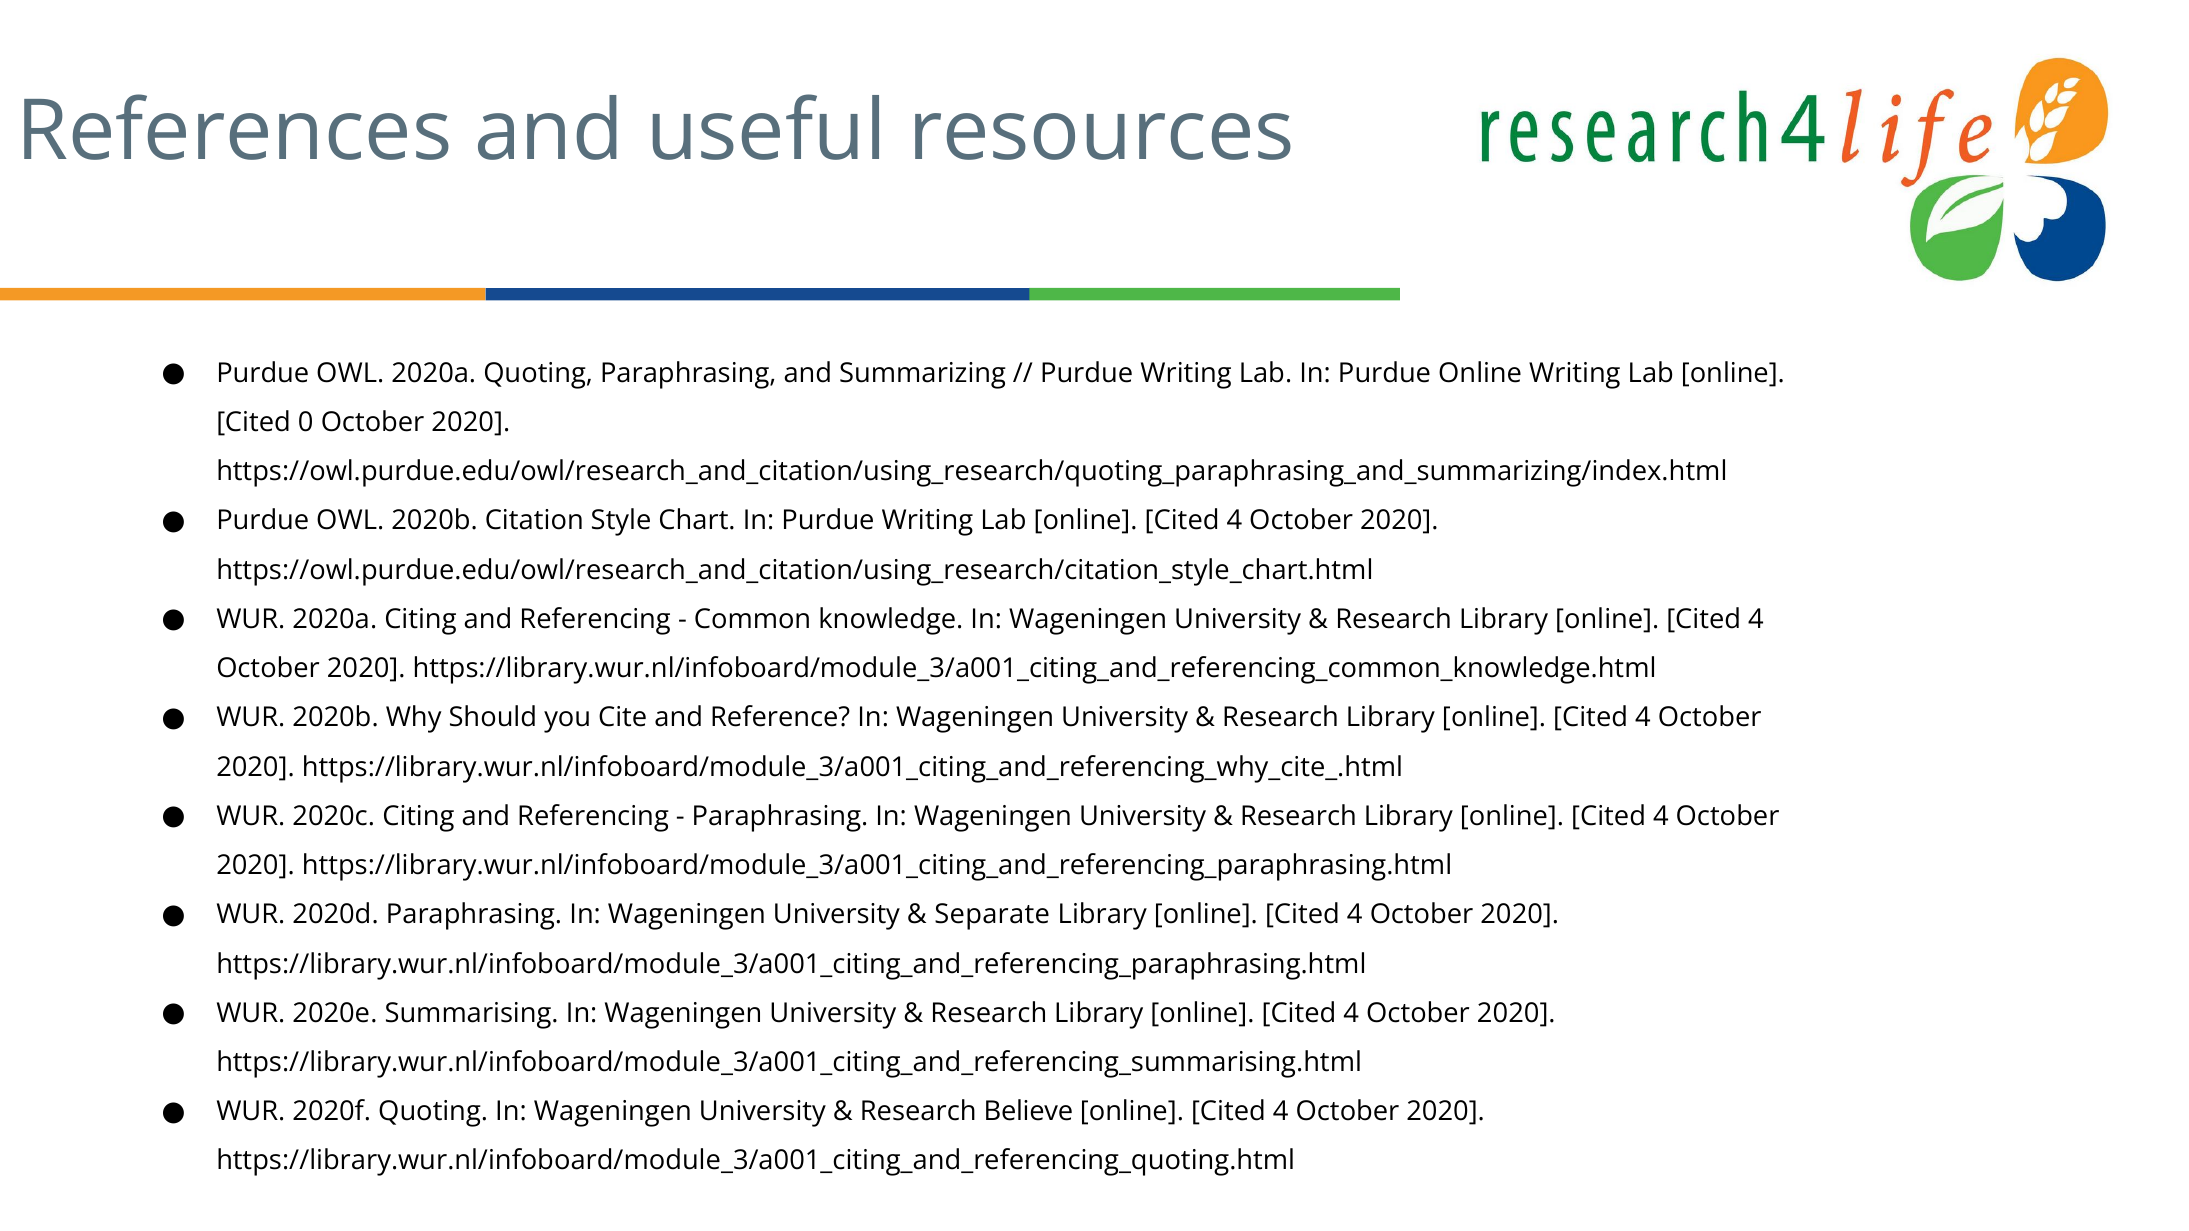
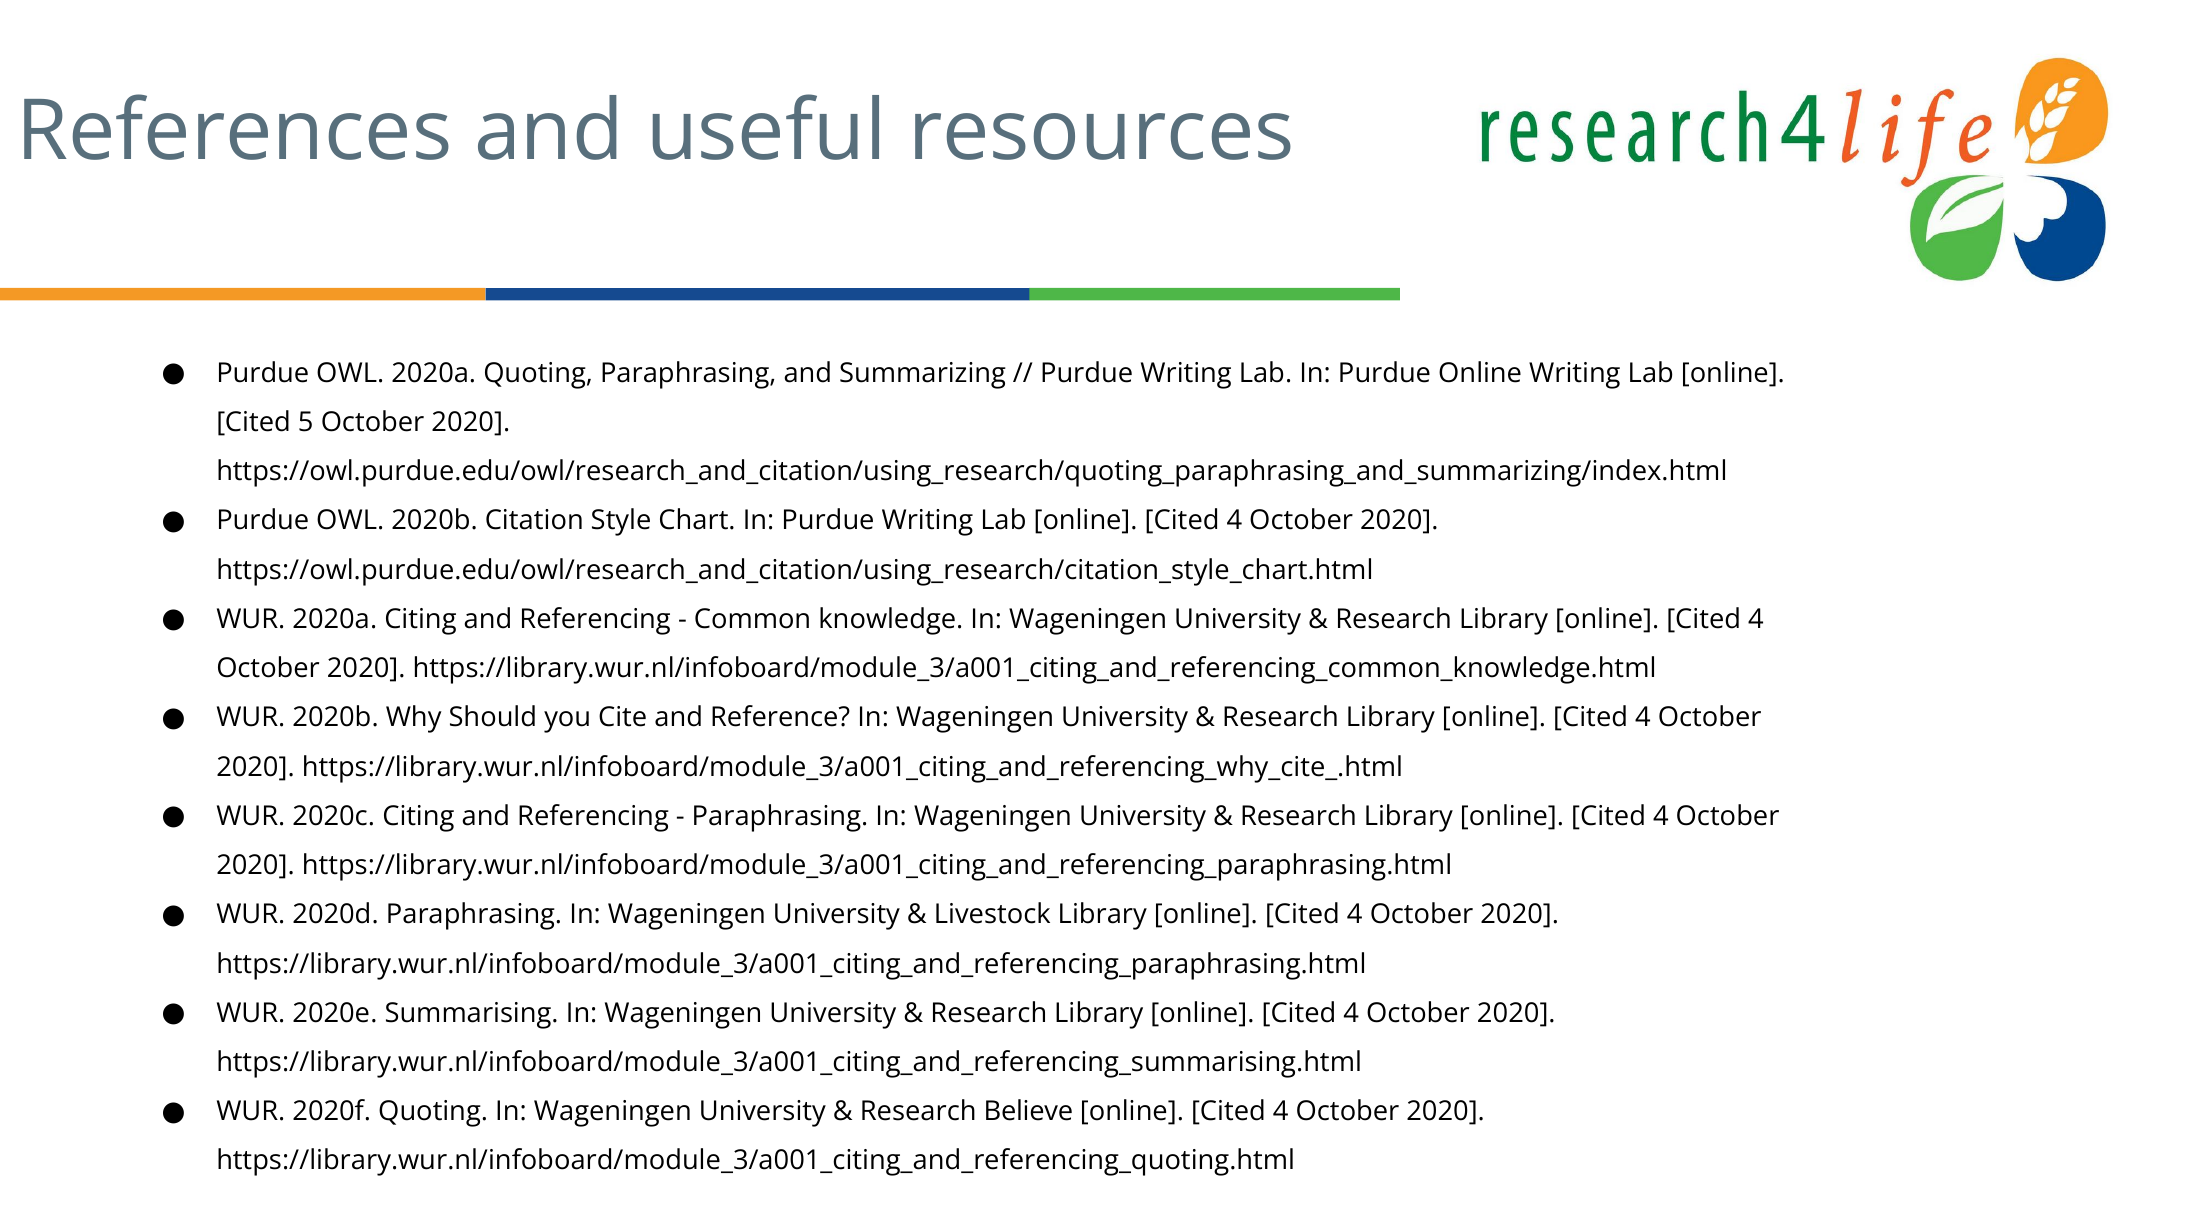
0: 0 -> 5
Separate: Separate -> Livestock
